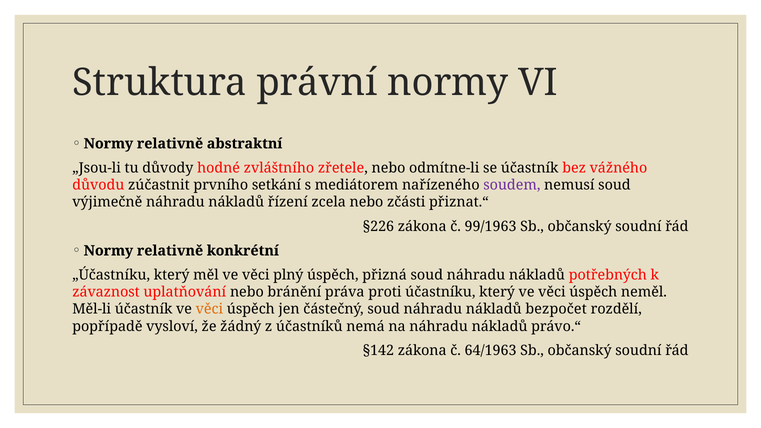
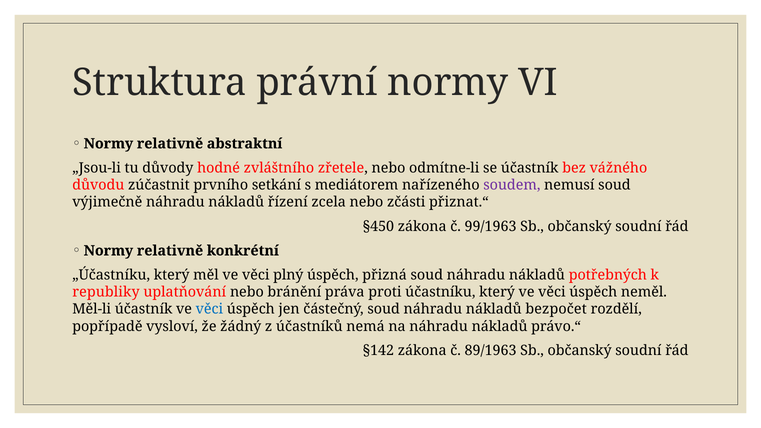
§226: §226 -> §450
závaznost: závaznost -> republiky
věci at (209, 309) colour: orange -> blue
64/1963: 64/1963 -> 89/1963
